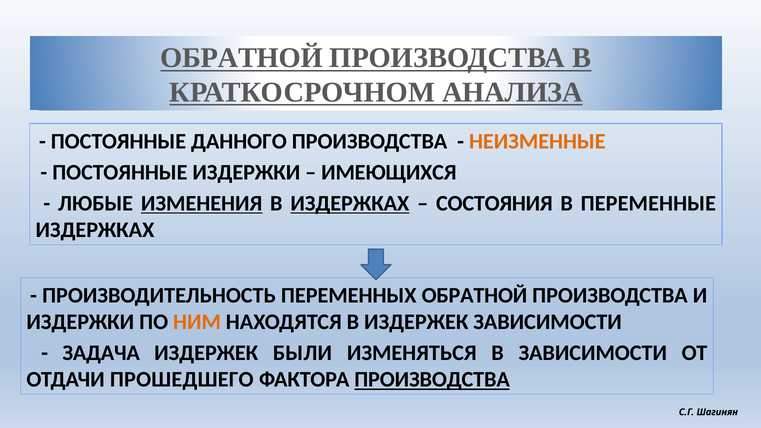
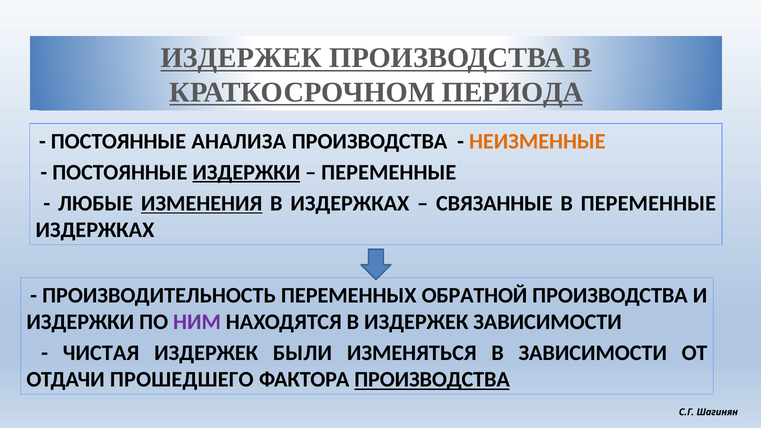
ОБРАТНОЙ at (242, 58): ОБРАТНОЙ -> ИЗДЕРЖЕК
АНАЛИЗА: АНАЛИЗА -> ПЕРИОДА
ДАННОГО: ДАННОГО -> АНАЛИЗА
ИЗДЕРЖКИ at (246, 172) underline: none -> present
ИМЕЮЩИХСЯ at (389, 172): ИМЕЮЩИХСЯ -> ПЕРЕМЕННЫЕ
ИЗДЕРЖКАХ at (350, 203) underline: present -> none
СОСТОЯНИЯ: СОСТОЯНИЯ -> СВЯЗАННЫЕ
НИМ colour: orange -> purple
ЗАДАЧА: ЗАДАЧА -> ЧИСТАЯ
